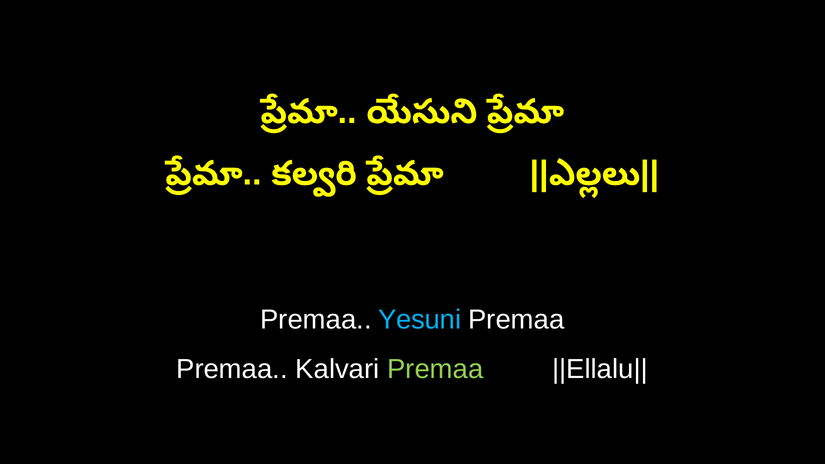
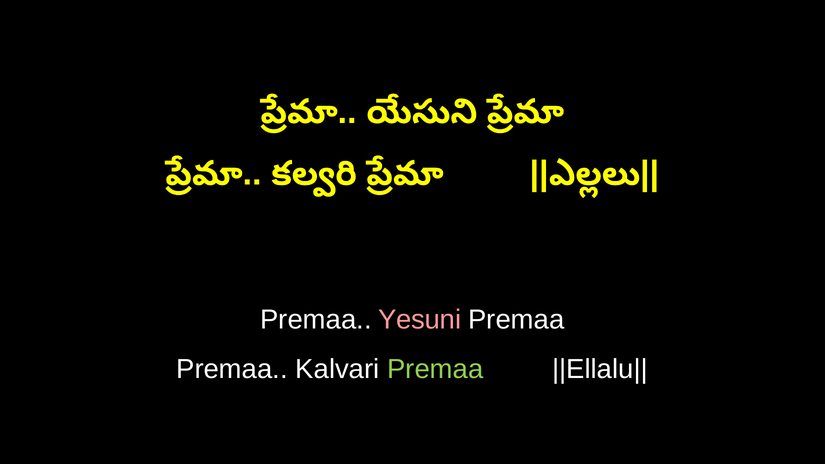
Yesuni colour: light blue -> pink
